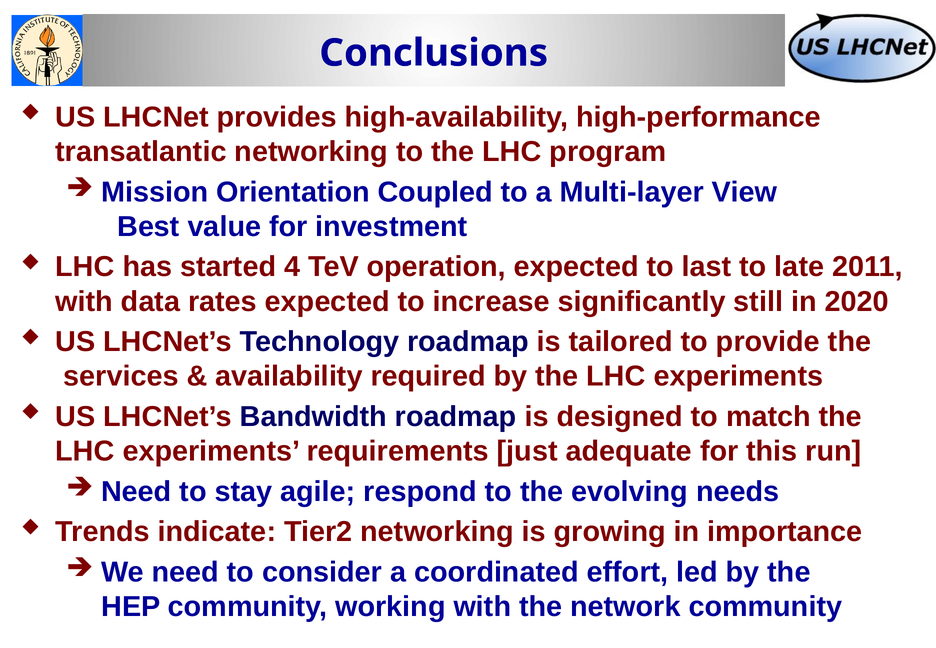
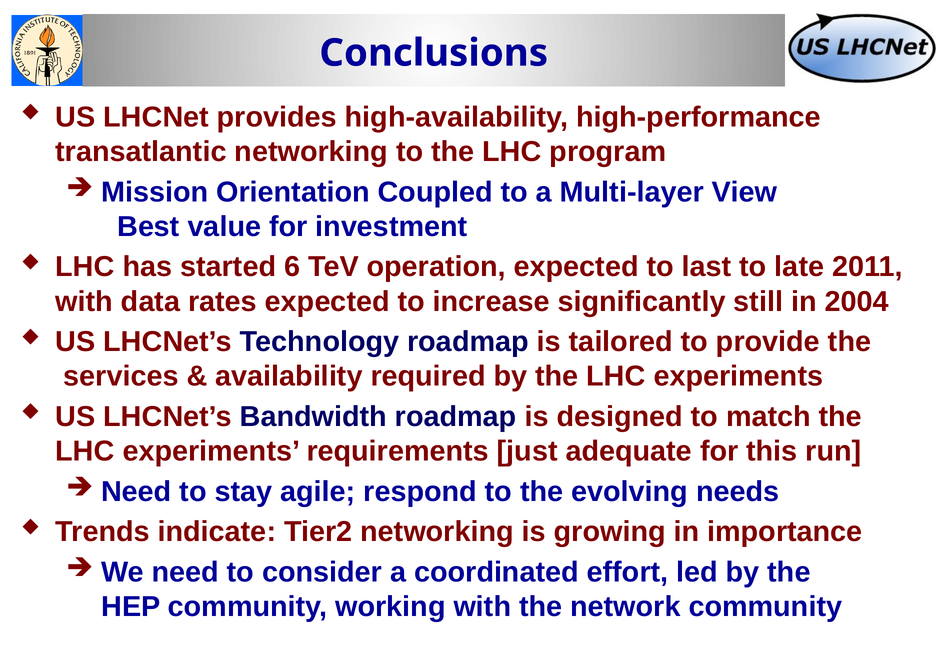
4: 4 -> 6
2020: 2020 -> 2004
